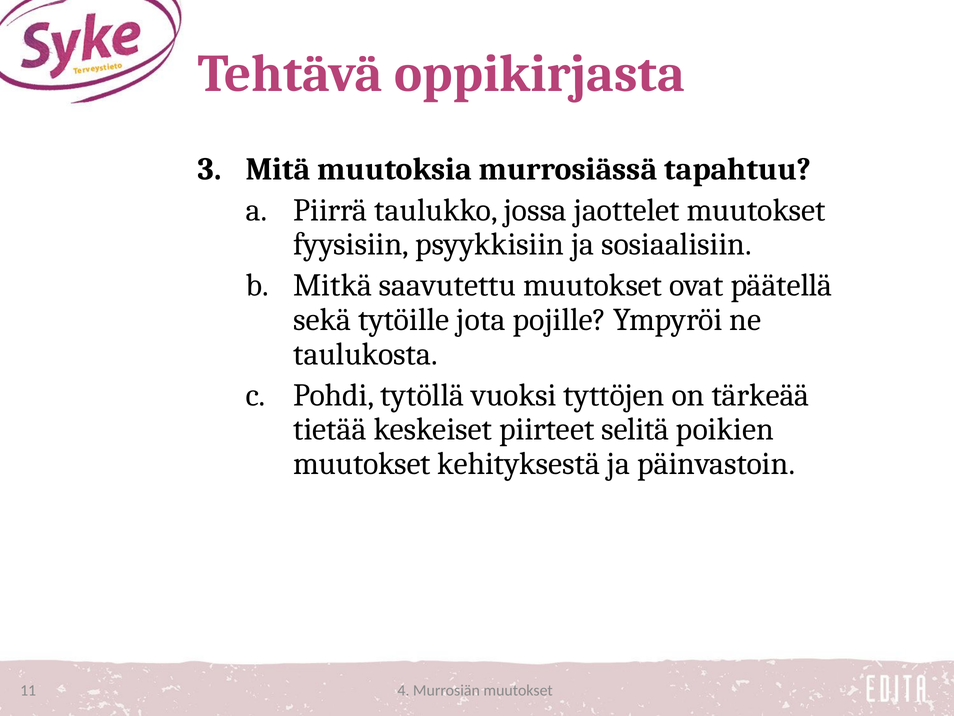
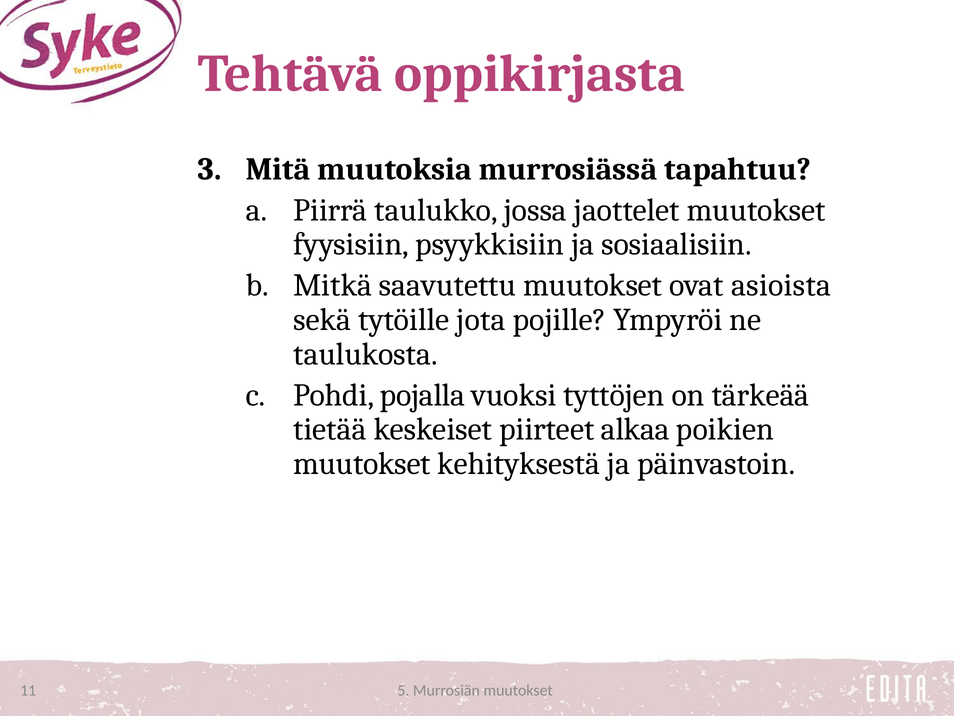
päätellä: päätellä -> asioista
tytöllä: tytöllä -> pojalla
selitä: selitä -> alkaa
4: 4 -> 5
